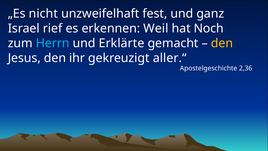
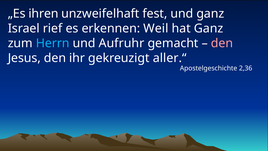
nicht: nicht -> ihren
hat Noch: Noch -> Ganz
Erklärte: Erklärte -> Aufruhr
den at (222, 43) colour: yellow -> pink
